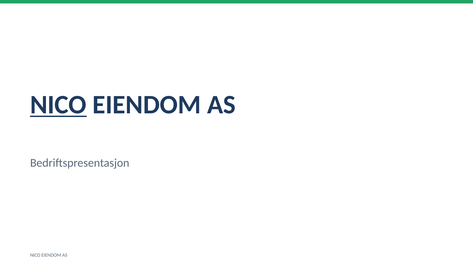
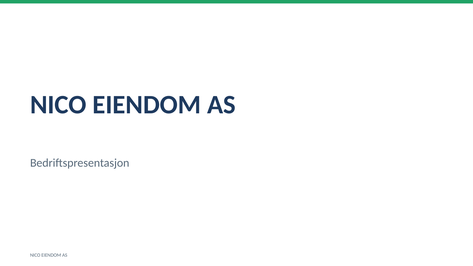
NICO at (58, 105) underline: present -> none
